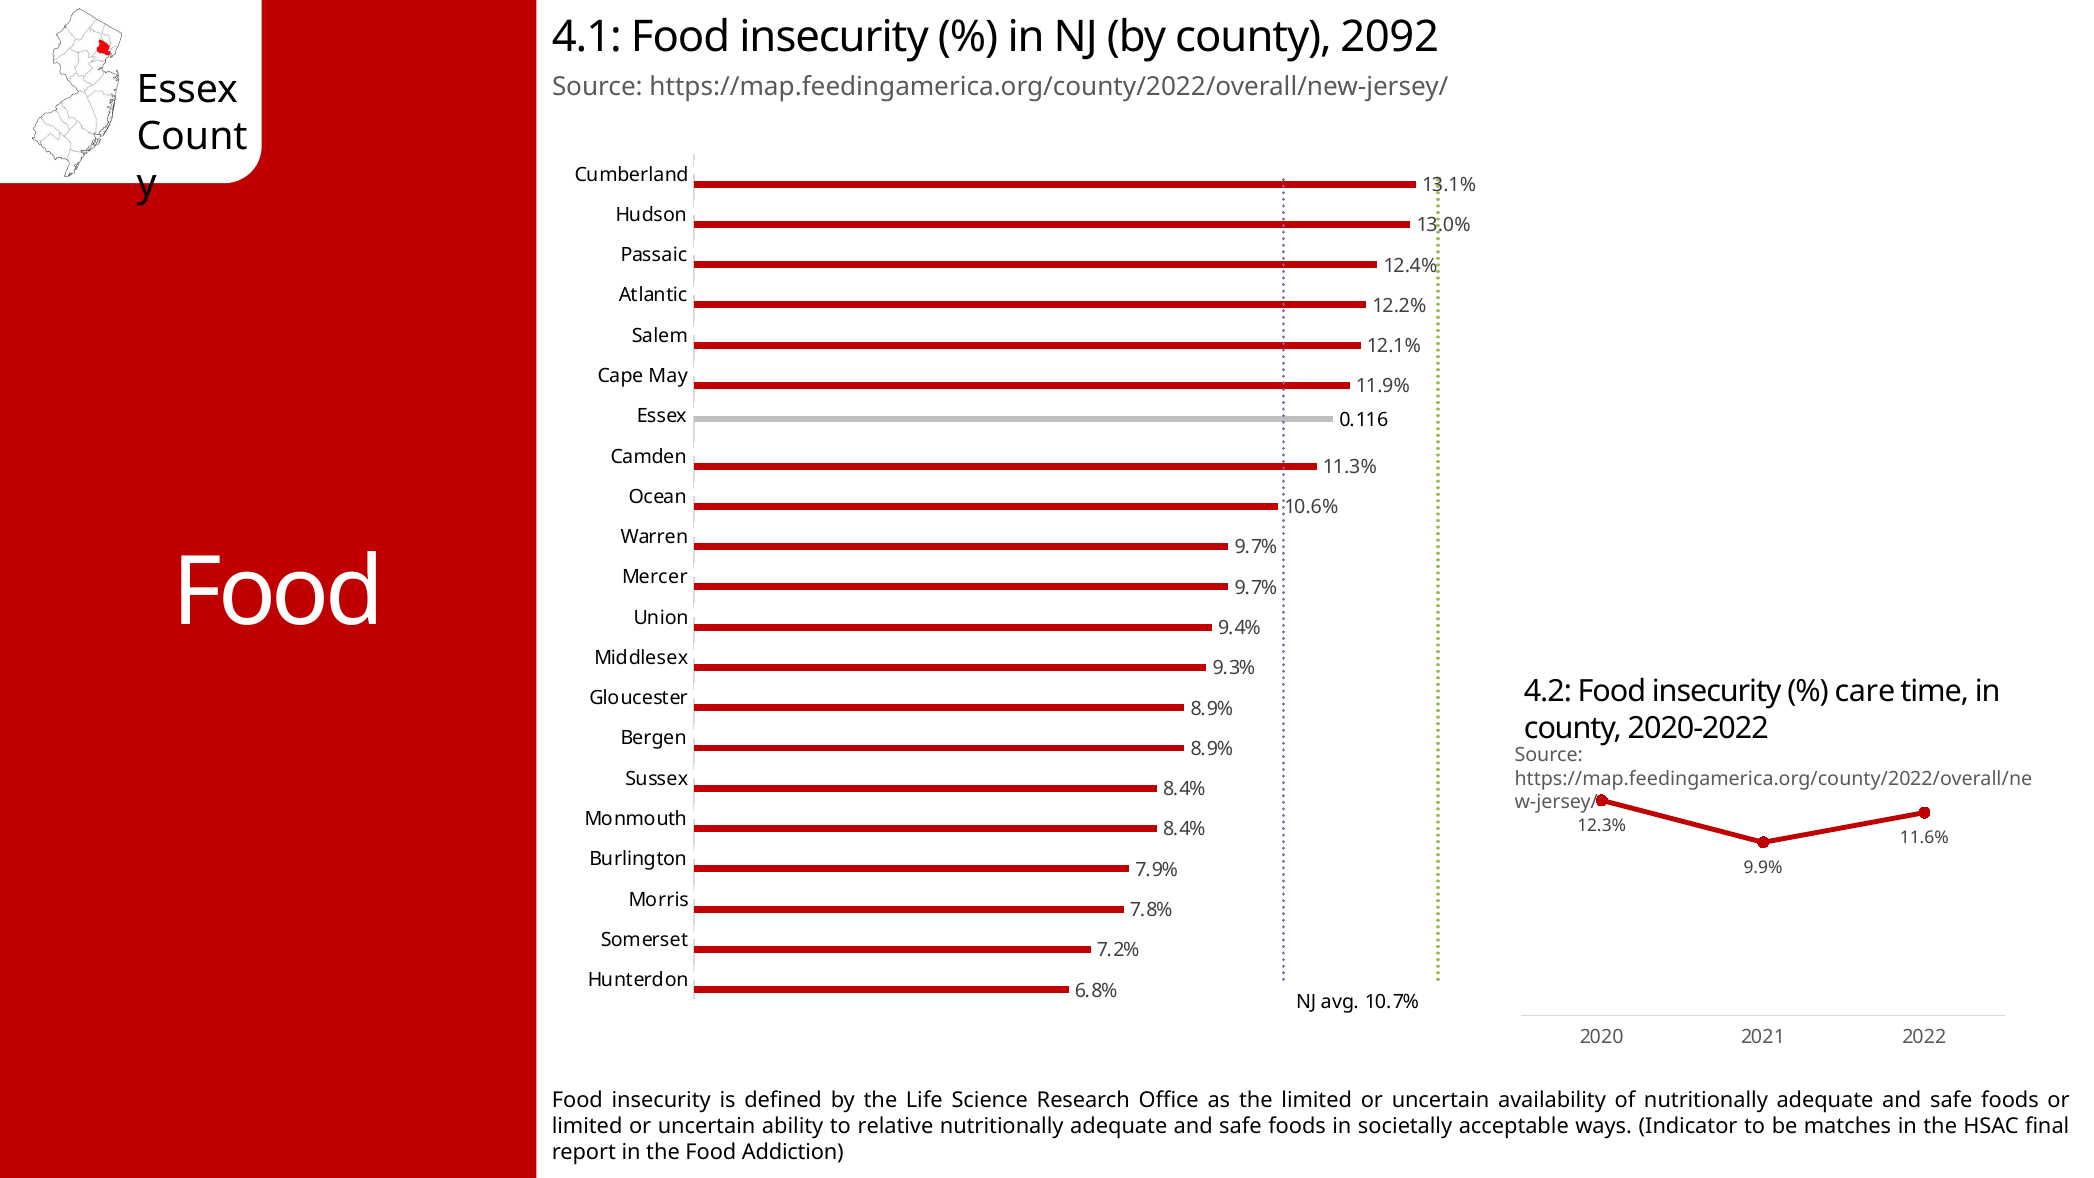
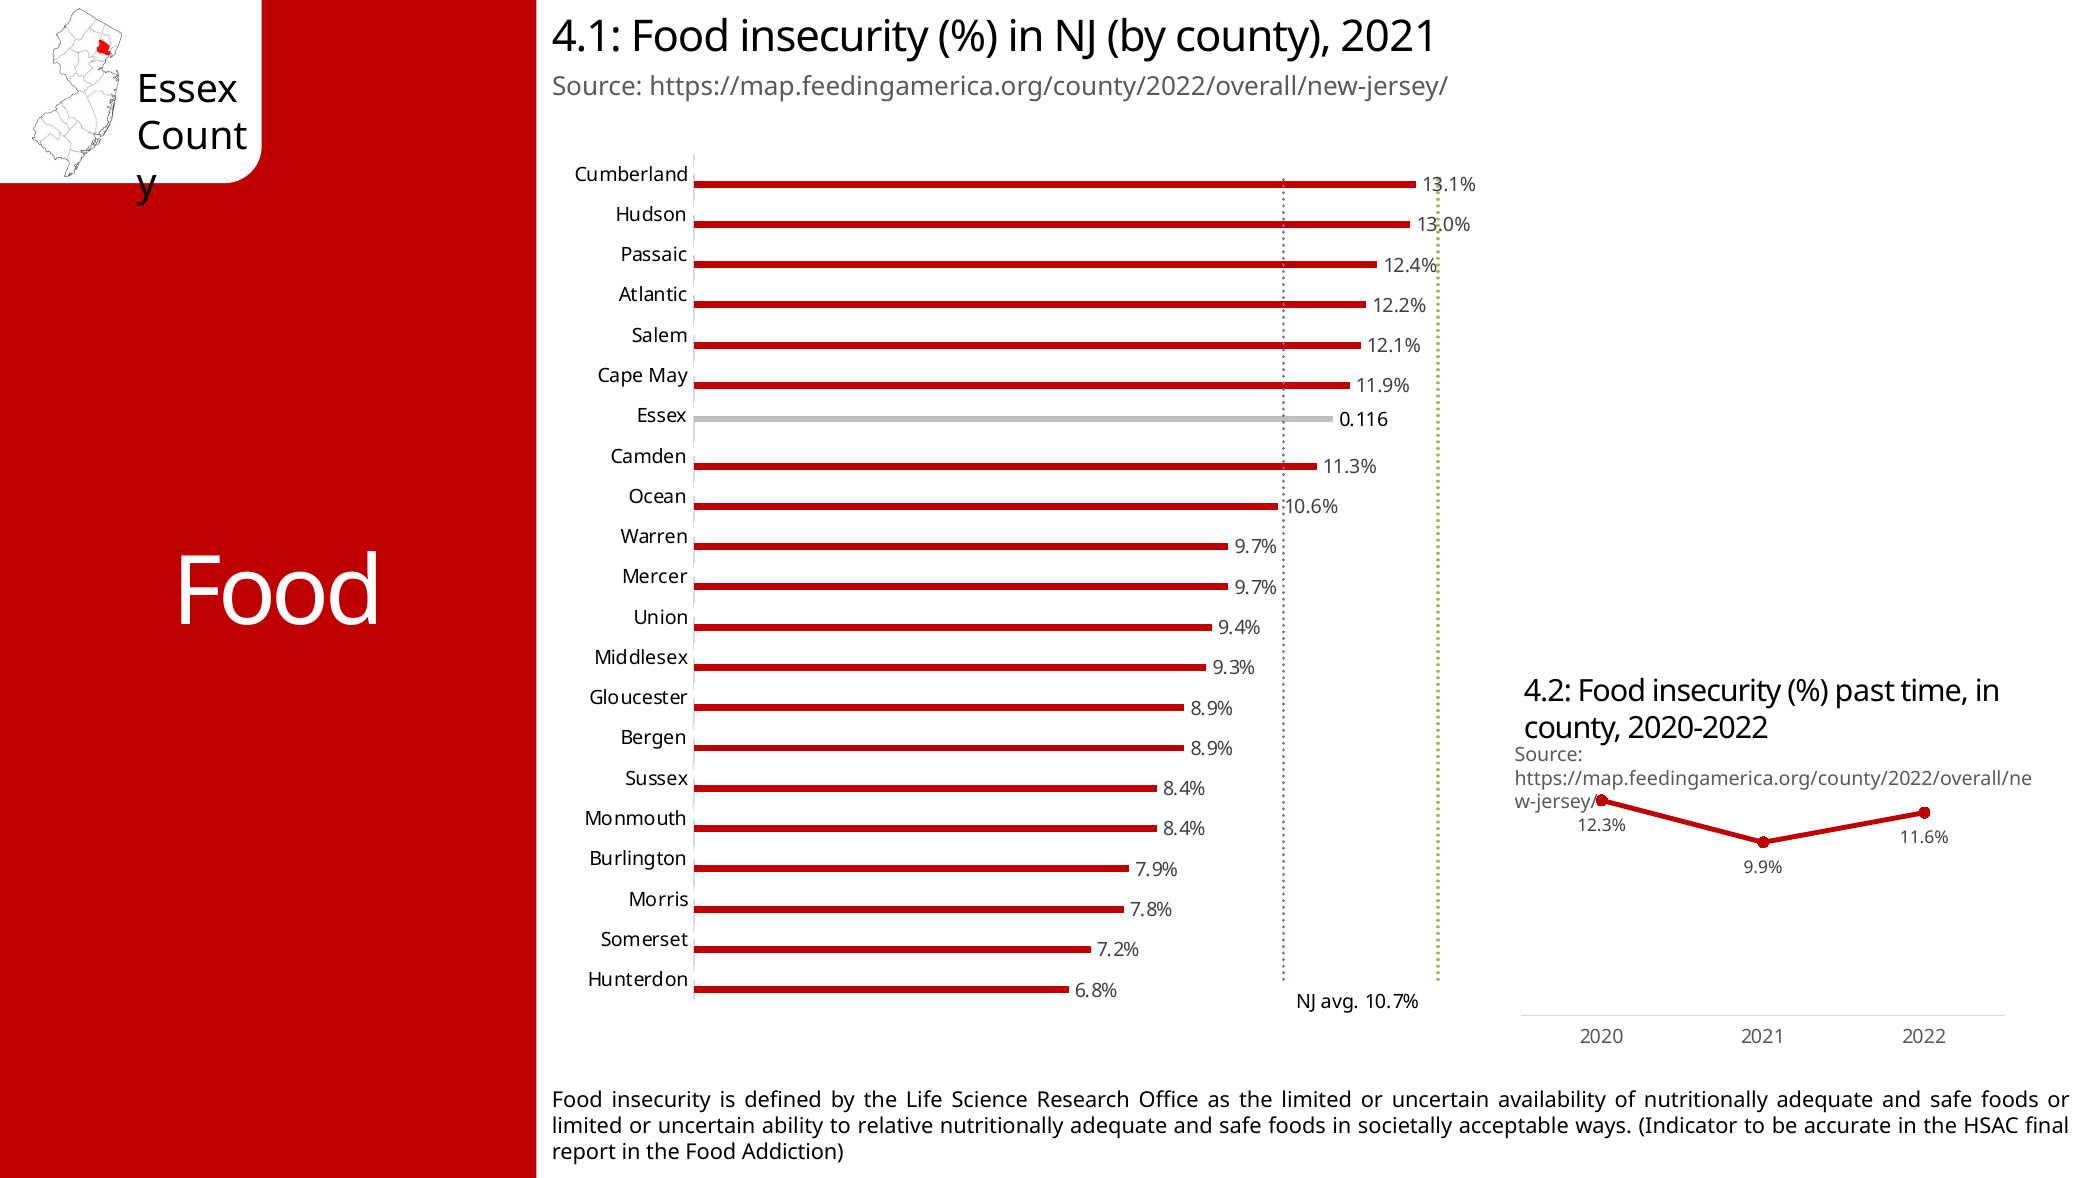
county 2092: 2092 -> 2021
care: care -> past
matches: matches -> accurate
